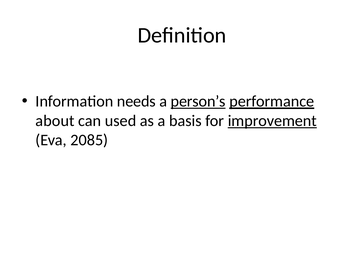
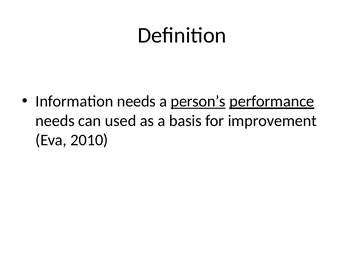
about at (55, 121): about -> needs
improvement underline: present -> none
2085: 2085 -> 2010
